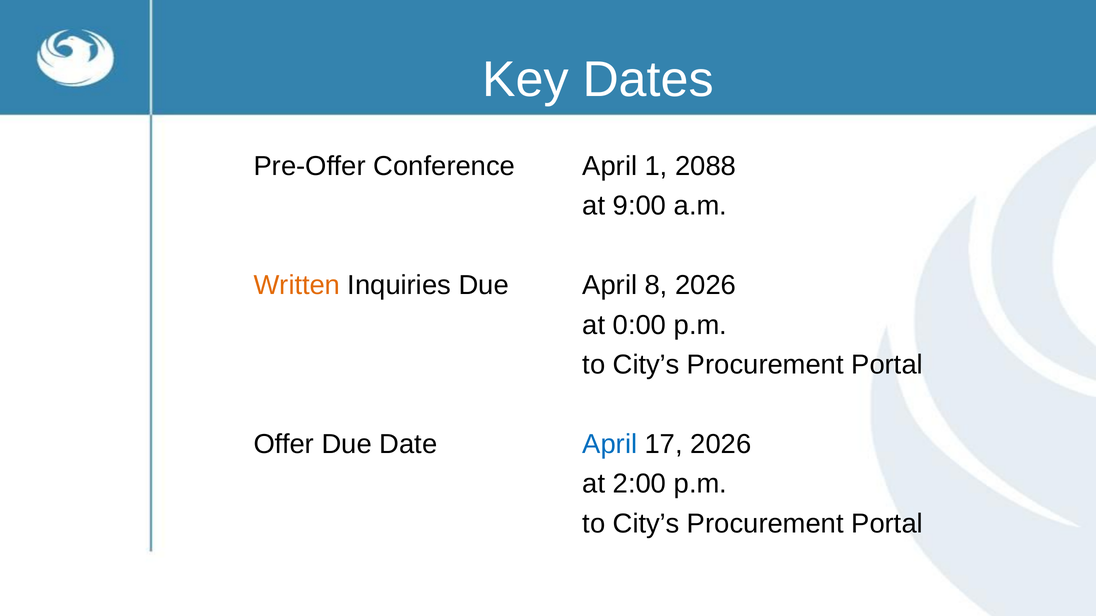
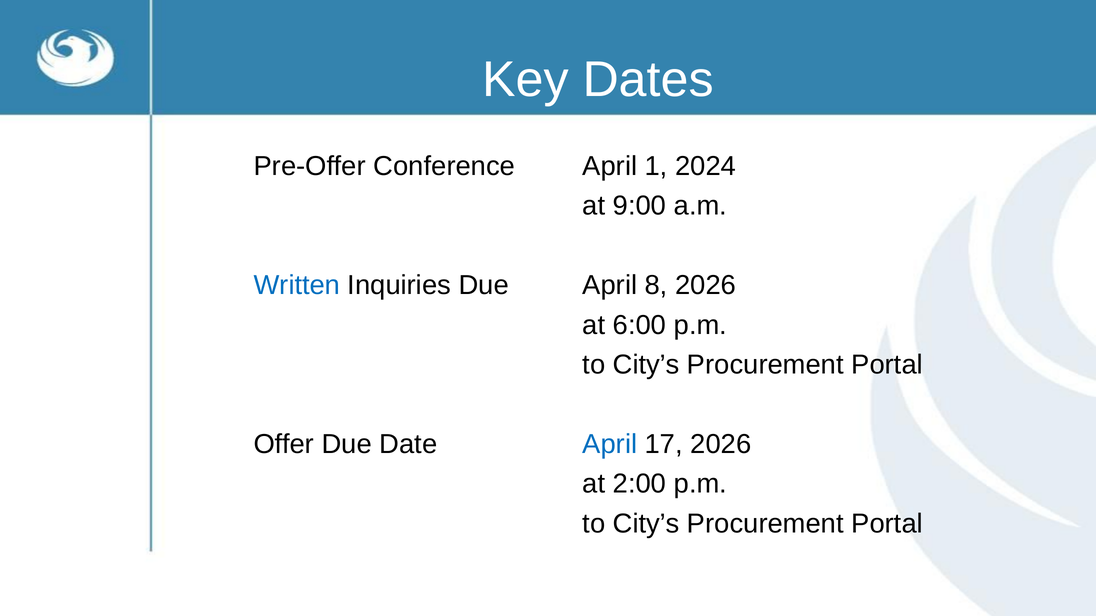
2088: 2088 -> 2024
Written colour: orange -> blue
0:00: 0:00 -> 6:00
